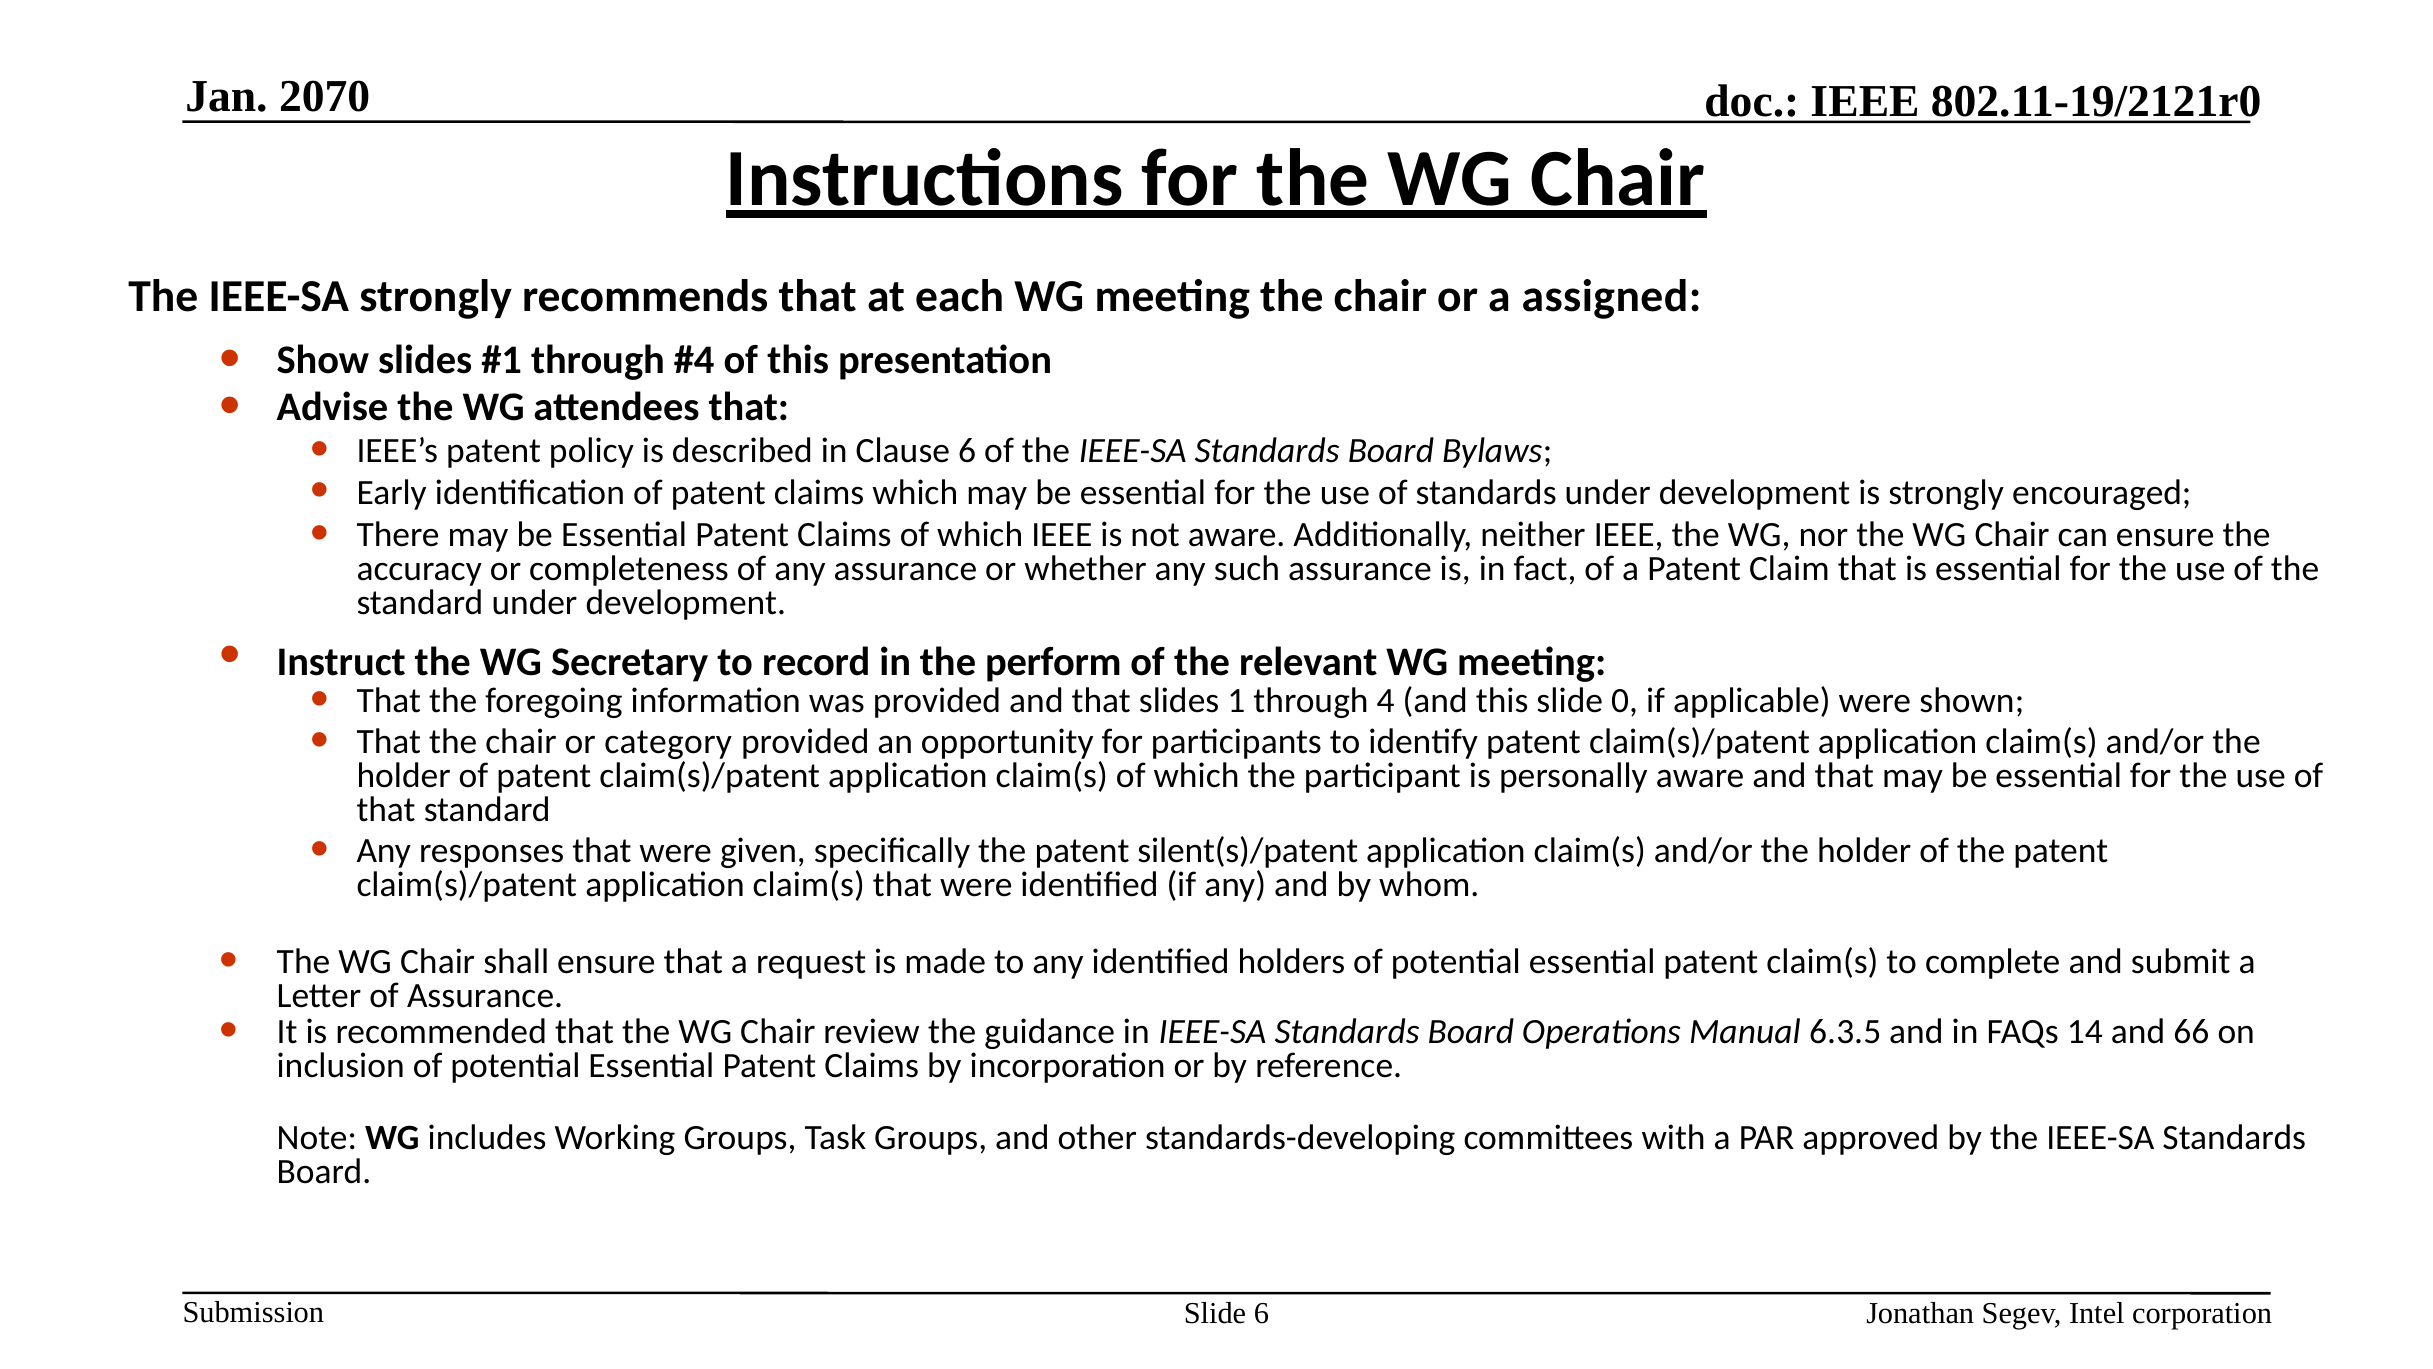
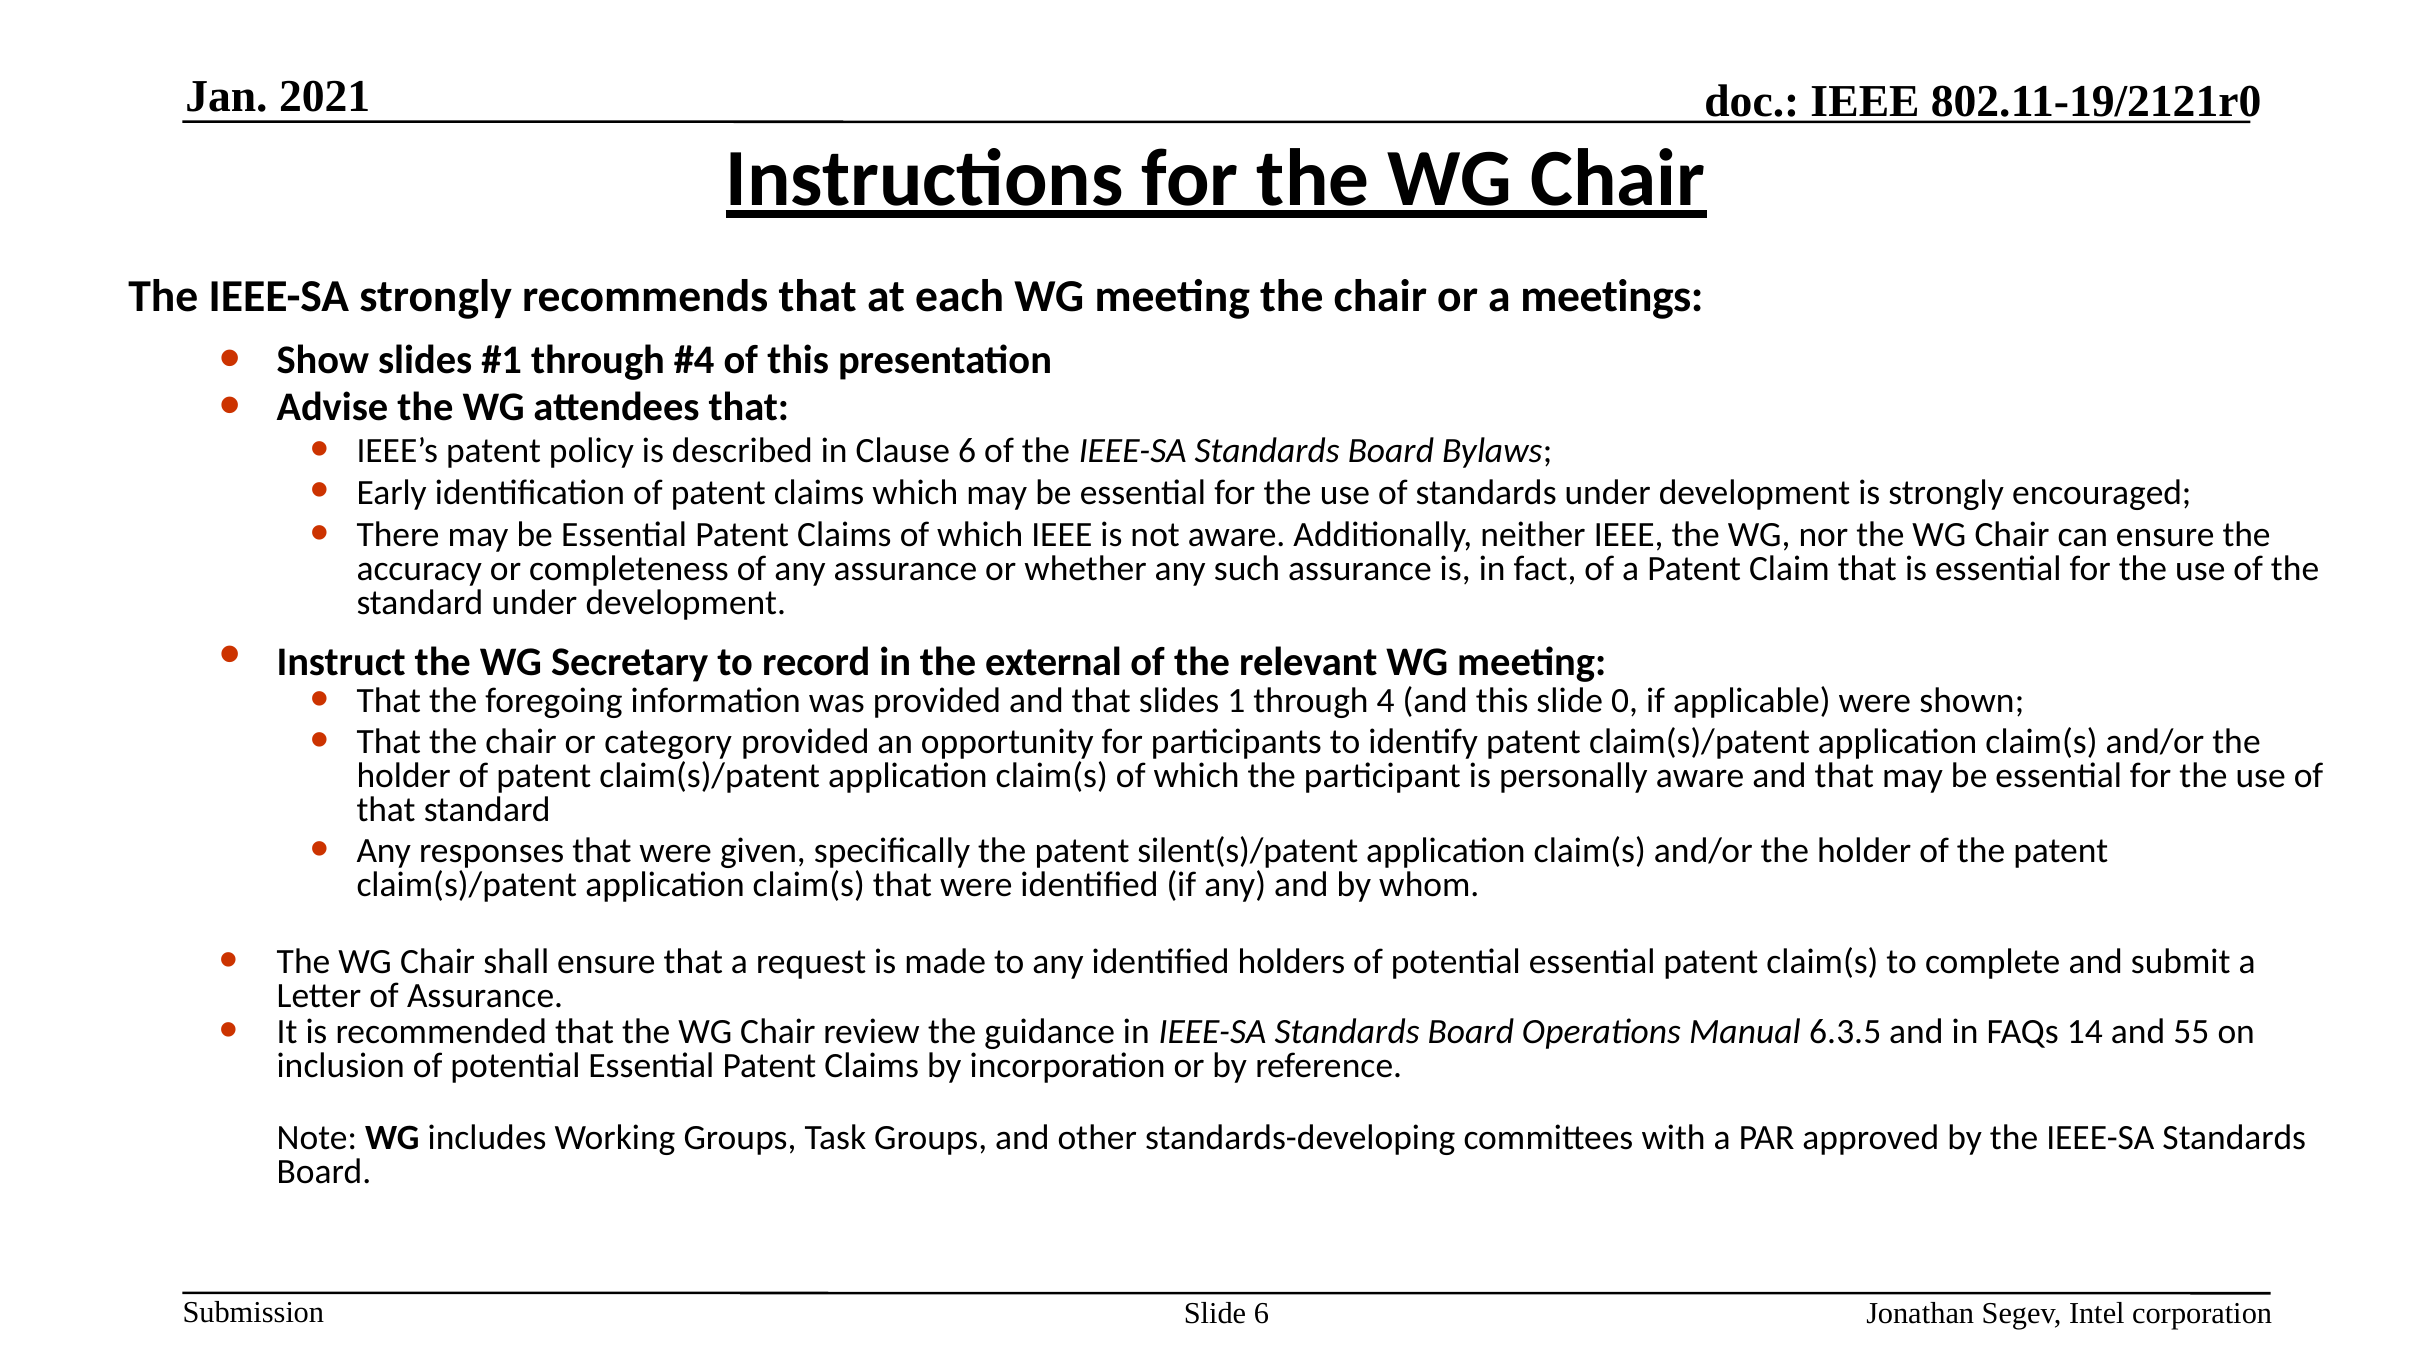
2070: 2070 -> 2021
assigned: assigned -> meetings
perform: perform -> external
66: 66 -> 55
